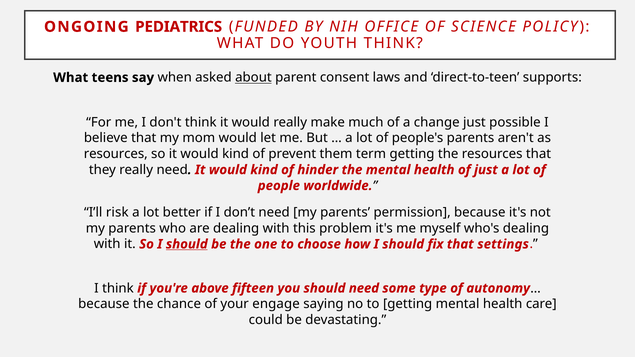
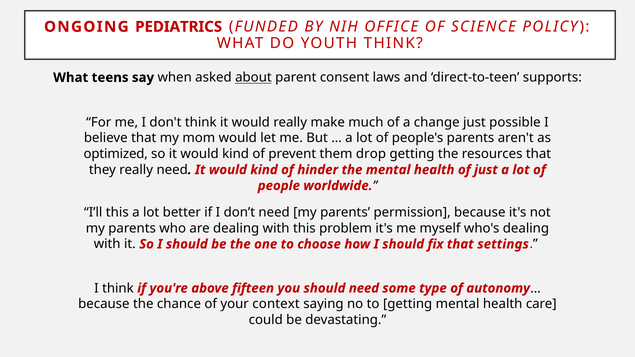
resources at (116, 154): resources -> optimized
term: term -> drop
I’ll risk: risk -> this
should at (187, 244) underline: present -> none
engage: engage -> context
